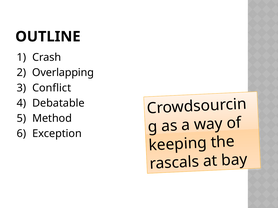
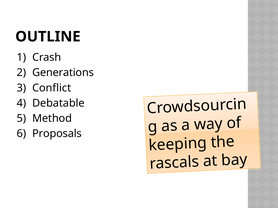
Overlapping: Overlapping -> Generations
Exception: Exception -> Proposals
